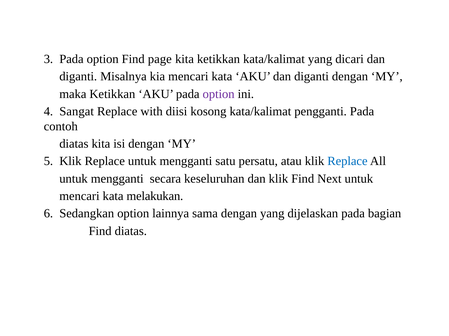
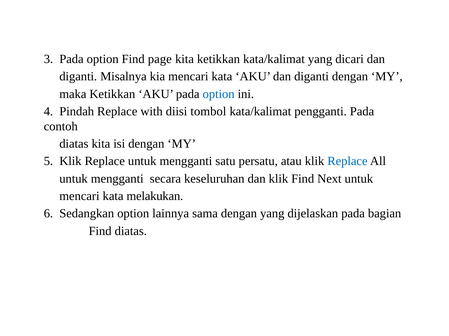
option at (219, 94) colour: purple -> blue
Sangat: Sangat -> Pindah
kosong: kosong -> tombol
